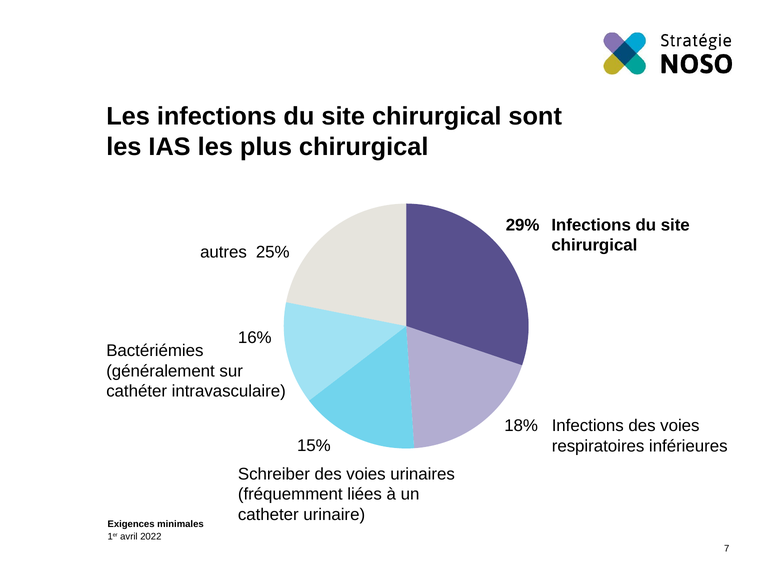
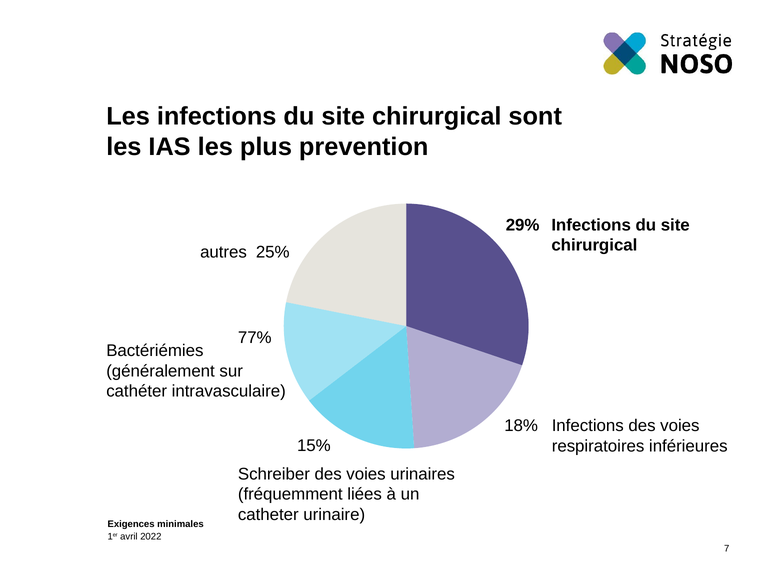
plus chirurgical: chirurgical -> prevention
16%: 16% -> 77%
